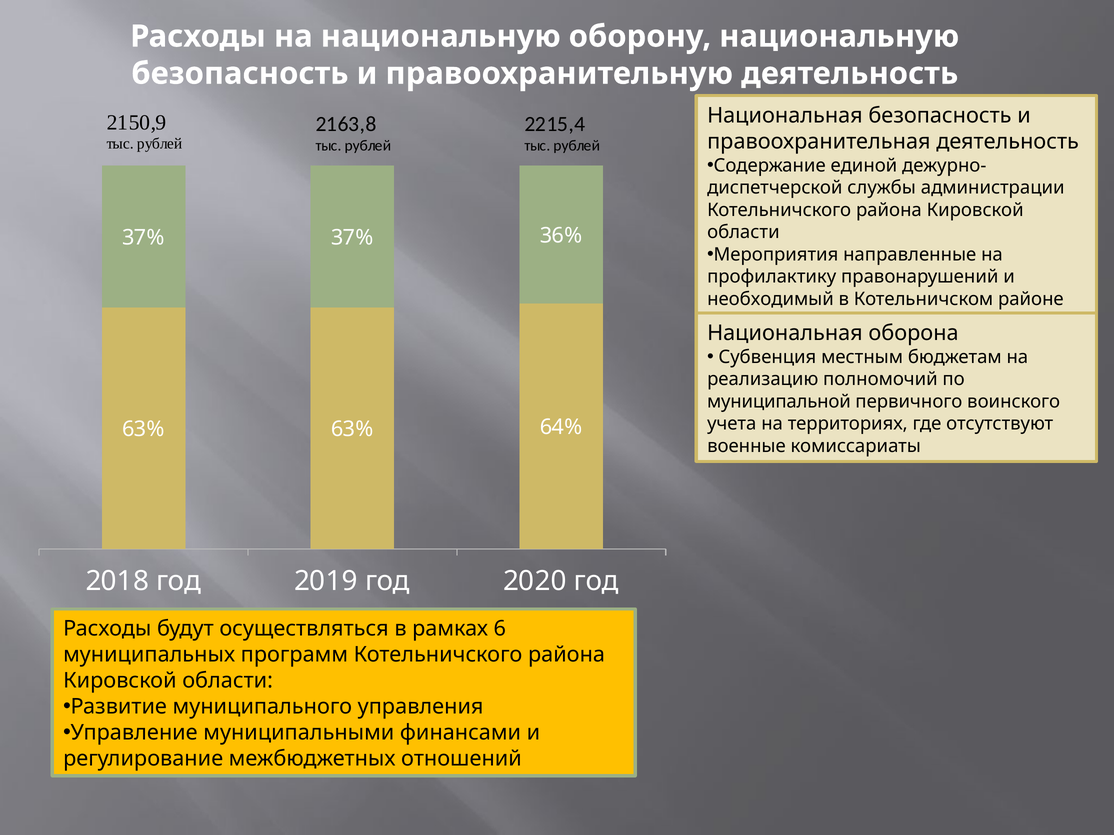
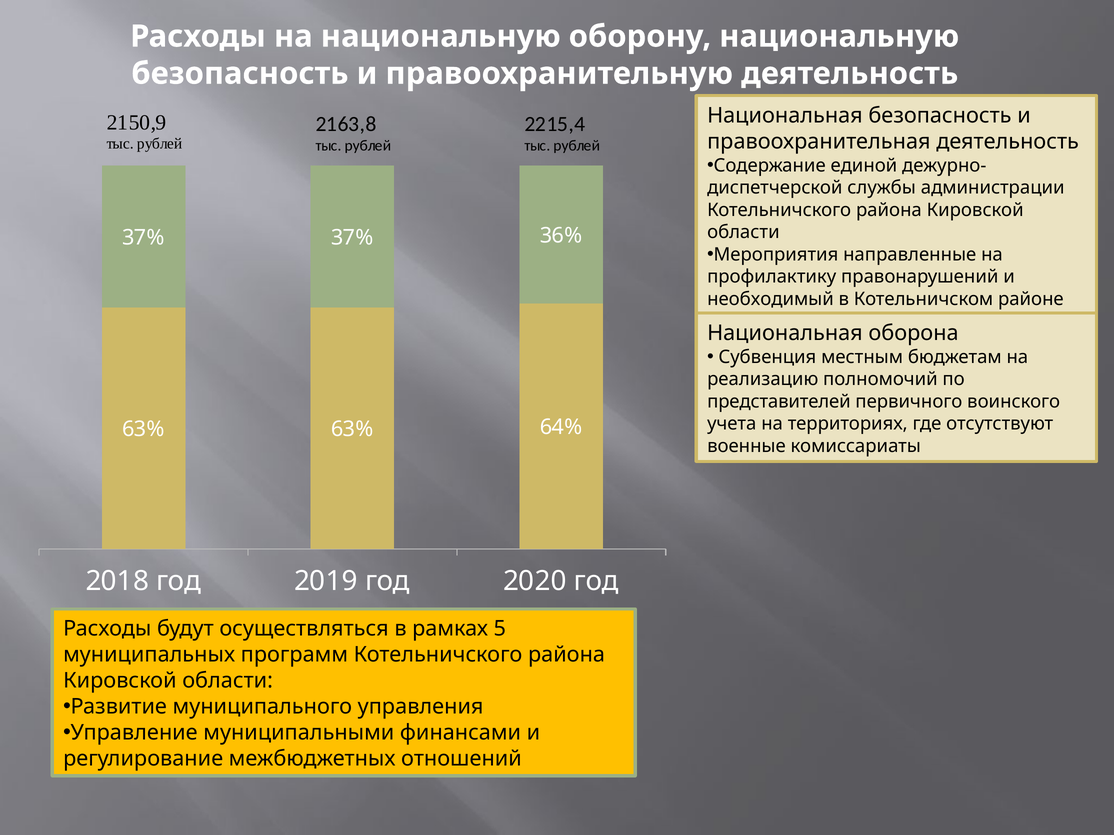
муниципальной: муниципальной -> представителей
6: 6 -> 5
